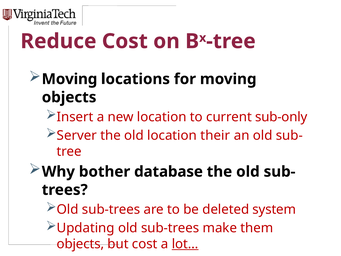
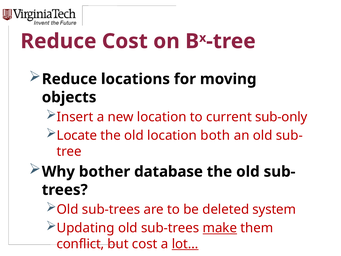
Moving at (70, 79): Moving -> Reduce
Server: Server -> Locate
their: their -> both
make underline: none -> present
objects at (80, 244): objects -> conflict
